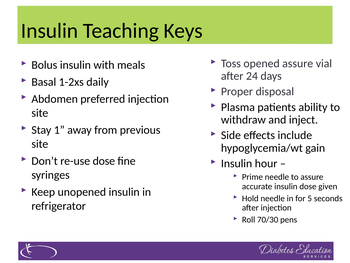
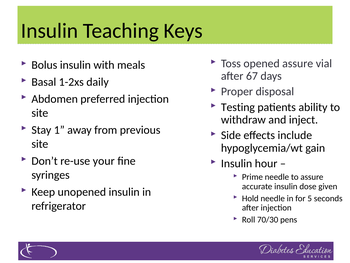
24: 24 -> 67
Plasma: Plasma -> Testing
re-use dose: dose -> your
